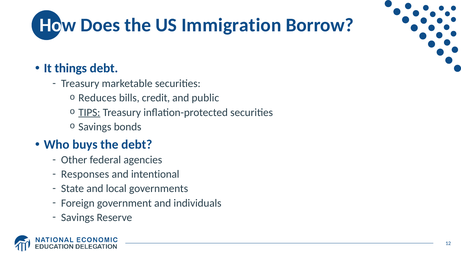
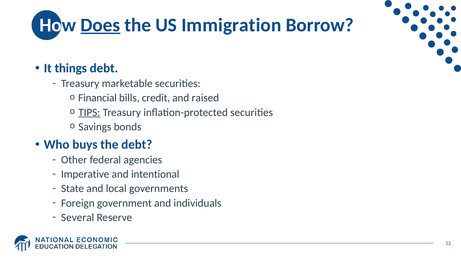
Does underline: none -> present
Reduces: Reduces -> Financial
public: public -> raised
Responses: Responses -> Imperative
Savings at (78, 217): Savings -> Several
